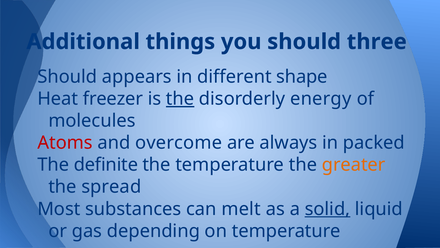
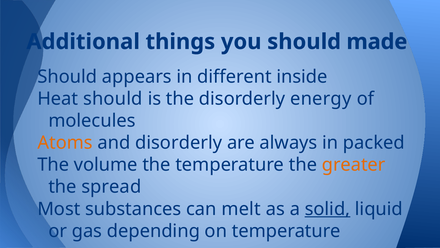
three: three -> made
shape: shape -> inside
Heat freezer: freezer -> should
the at (180, 99) underline: present -> none
Atoms colour: red -> orange
and overcome: overcome -> disorderly
definite: definite -> volume
